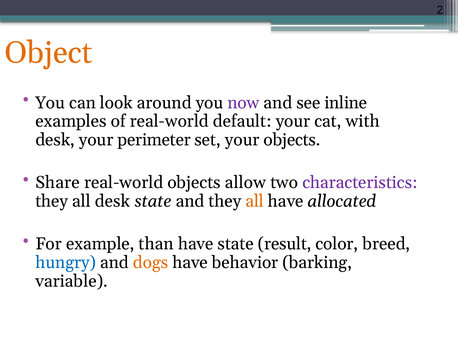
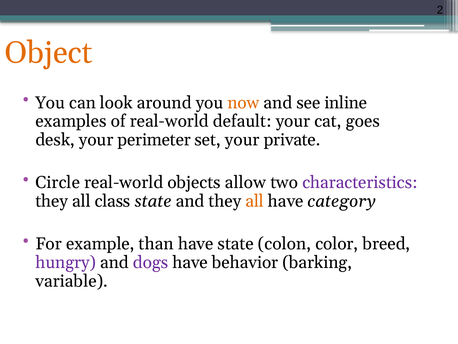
now colour: purple -> orange
with: with -> goes
your objects: objects -> private
Share: Share -> Circle
all desk: desk -> class
allocated: allocated -> category
result: result -> colon
hungry colour: blue -> purple
dogs colour: orange -> purple
